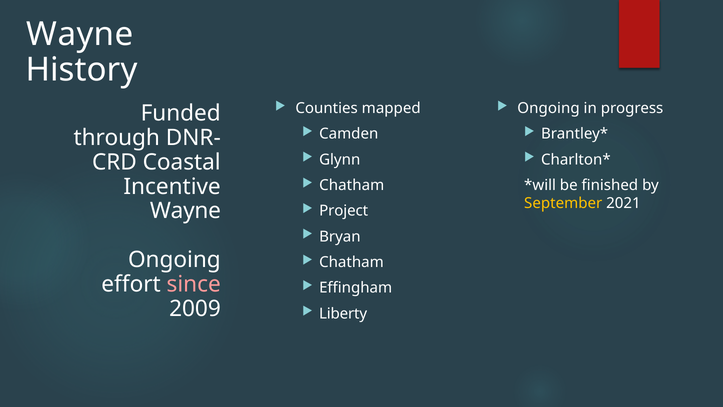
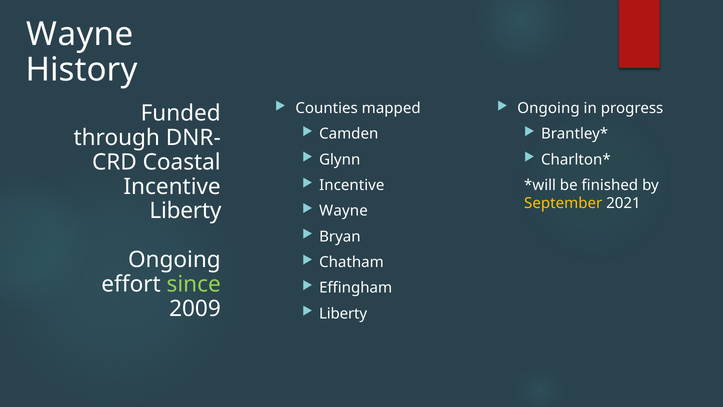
Chatham at (352, 185): Chatham -> Incentive
Project at (344, 211): Project -> Wayne
Wayne at (185, 211): Wayne -> Liberty
since colour: pink -> light green
